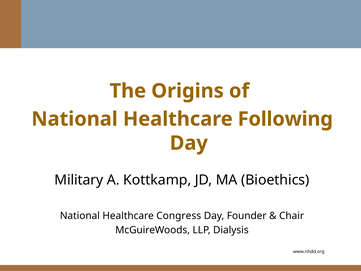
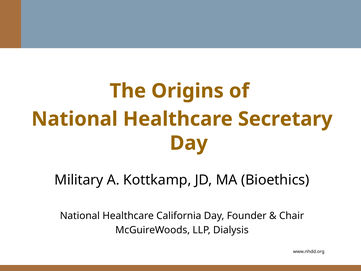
Following: Following -> Secretary
Congress: Congress -> California
